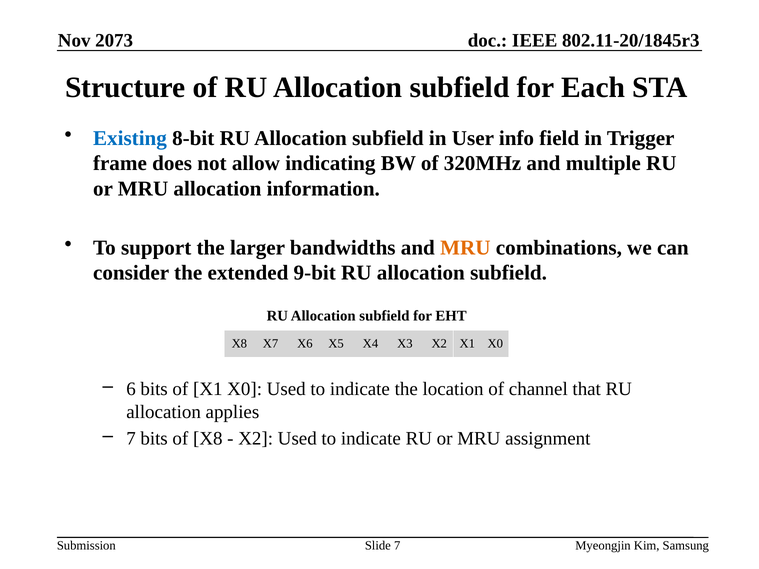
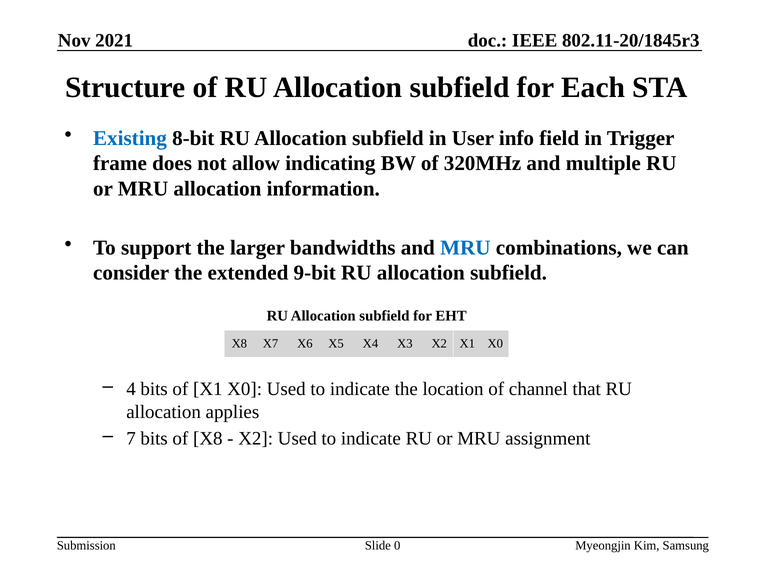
2073: 2073 -> 2021
MRU at (465, 248) colour: orange -> blue
6: 6 -> 4
Slide 7: 7 -> 0
